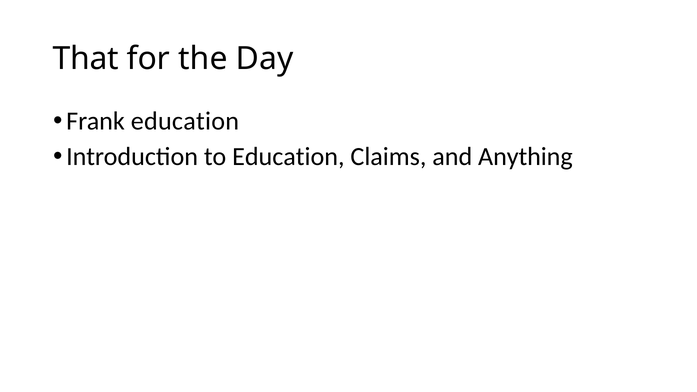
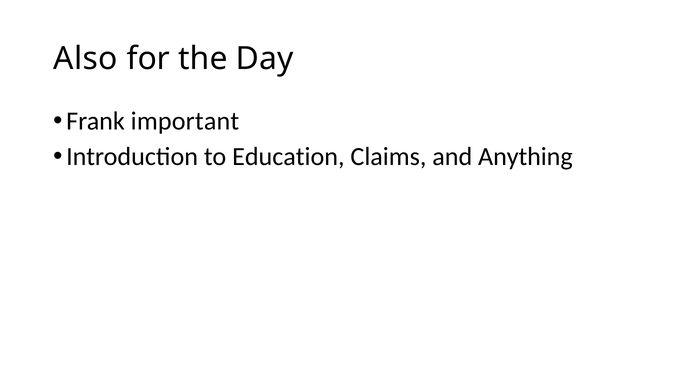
That: That -> Also
Frank education: education -> important
